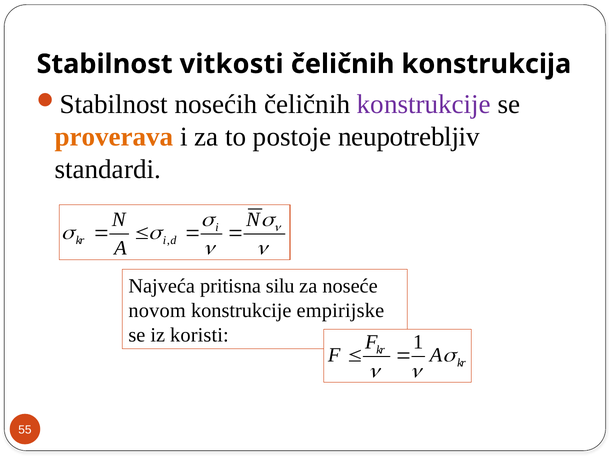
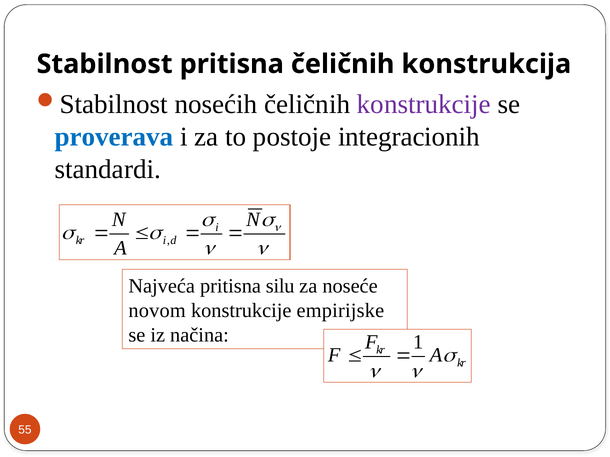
Stabilnost vitkosti: vitkosti -> pritisna
proverava colour: orange -> blue
neupotrebljiv: neupotrebljiv -> integracionih
koristi: koristi -> načina
